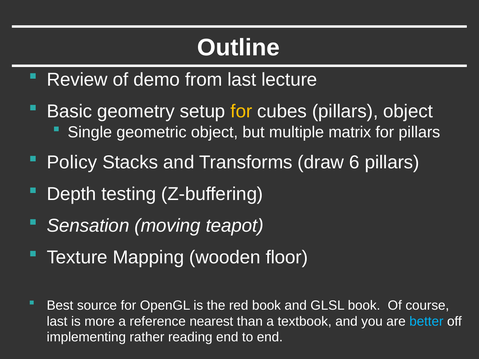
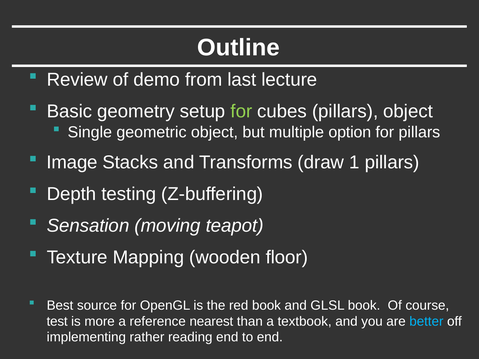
for at (241, 112) colour: yellow -> light green
matrix: matrix -> option
Policy: Policy -> Image
6: 6 -> 1
last at (57, 322): last -> test
